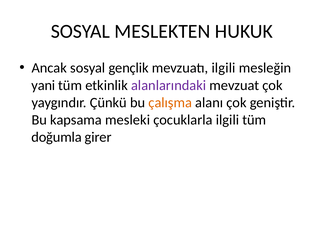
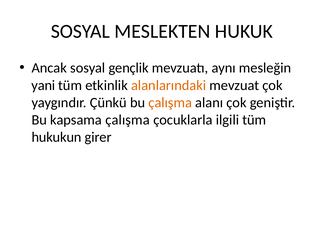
mevzuatı ilgili: ilgili -> aynı
alanlarındaki colour: purple -> orange
kapsama mesleki: mesleki -> çalışma
doğumla: doğumla -> hukukun
